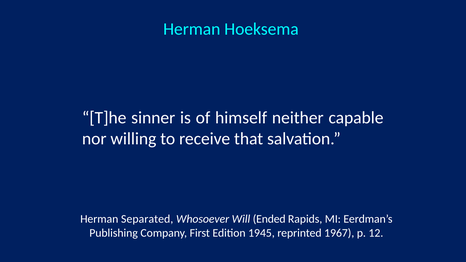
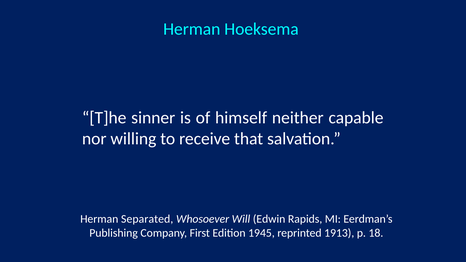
Ended: Ended -> Edwin
1967: 1967 -> 1913
12: 12 -> 18
